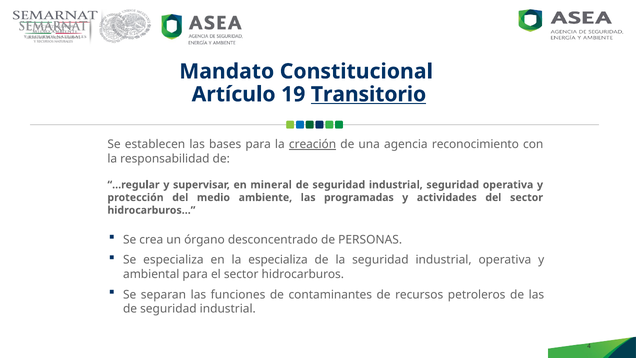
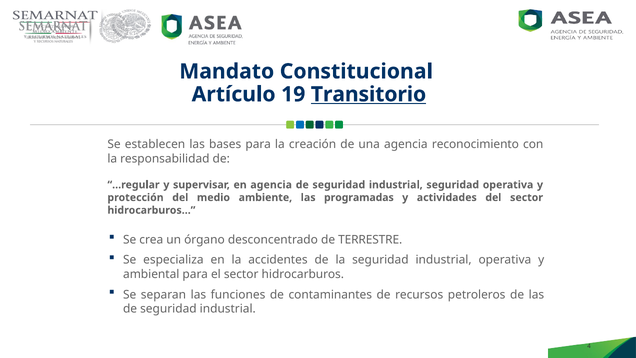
creación underline: present -> none
en mineral: mineral -> agencia
PERSONAS: PERSONAS -> TERRESTRE
la especializa: especializa -> accidentes
